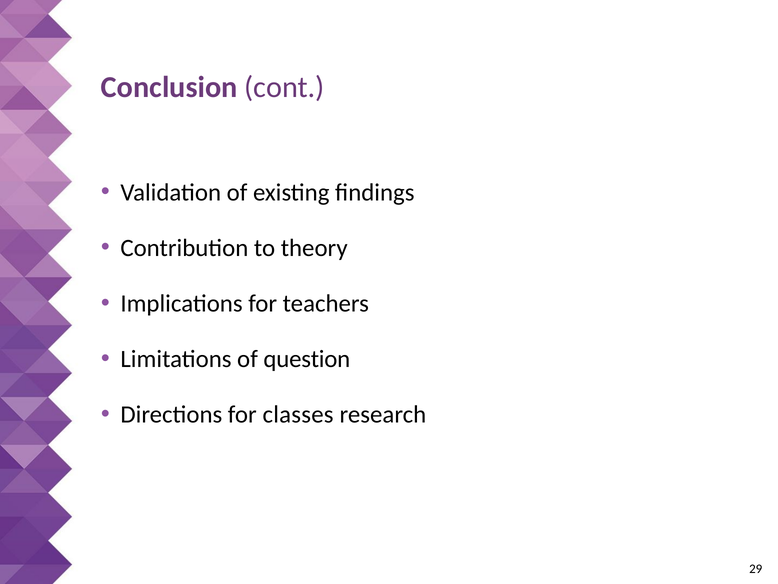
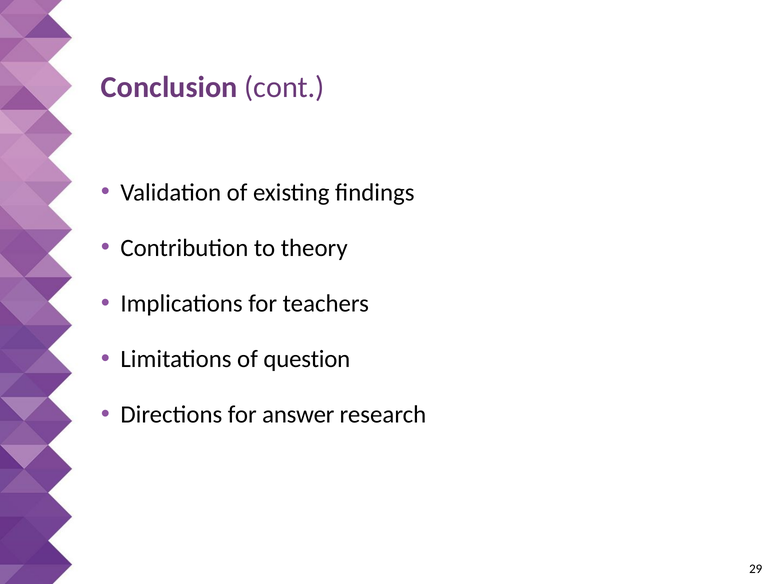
classes: classes -> answer
